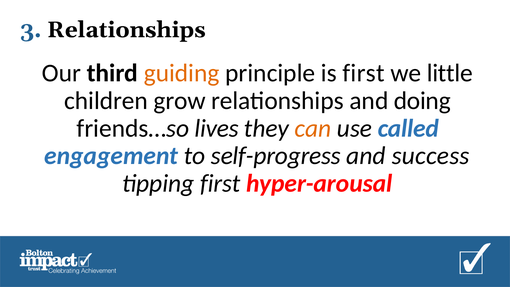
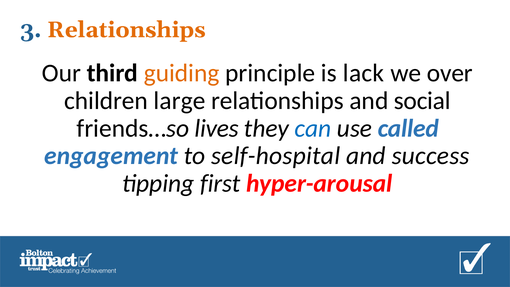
Relationships at (126, 30) colour: black -> orange
is first: first -> lack
little: little -> over
grow: grow -> large
doing: doing -> social
can colour: orange -> blue
self-progress: self-progress -> self-hospital
